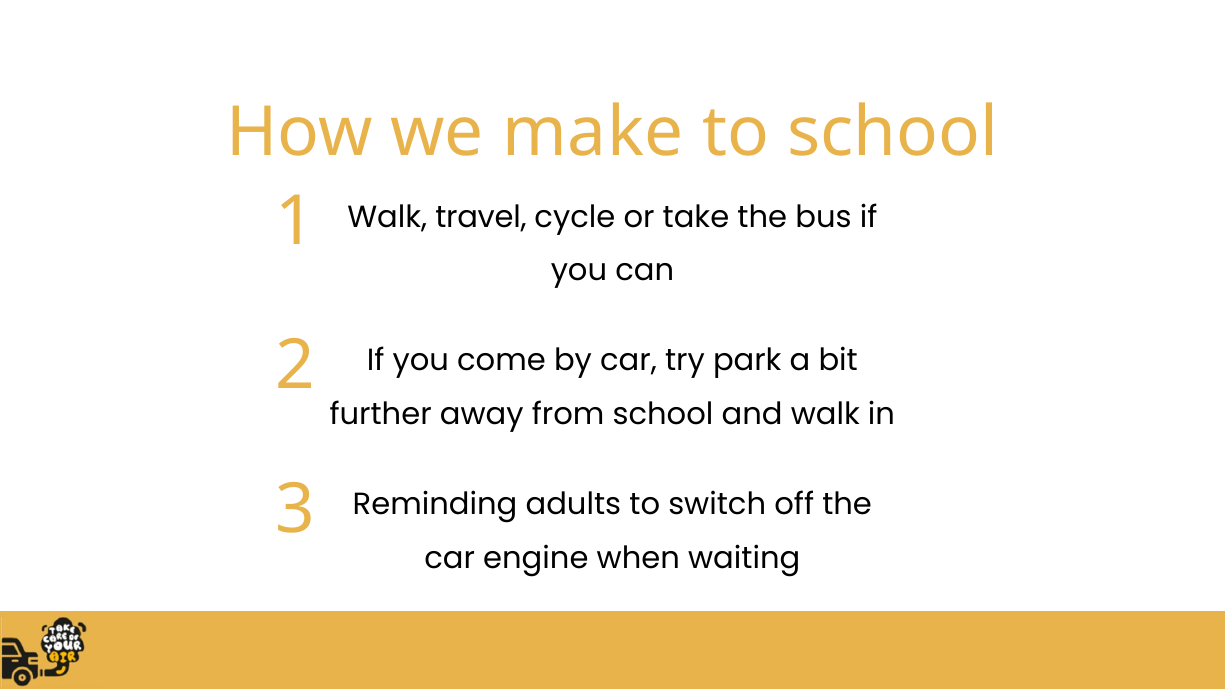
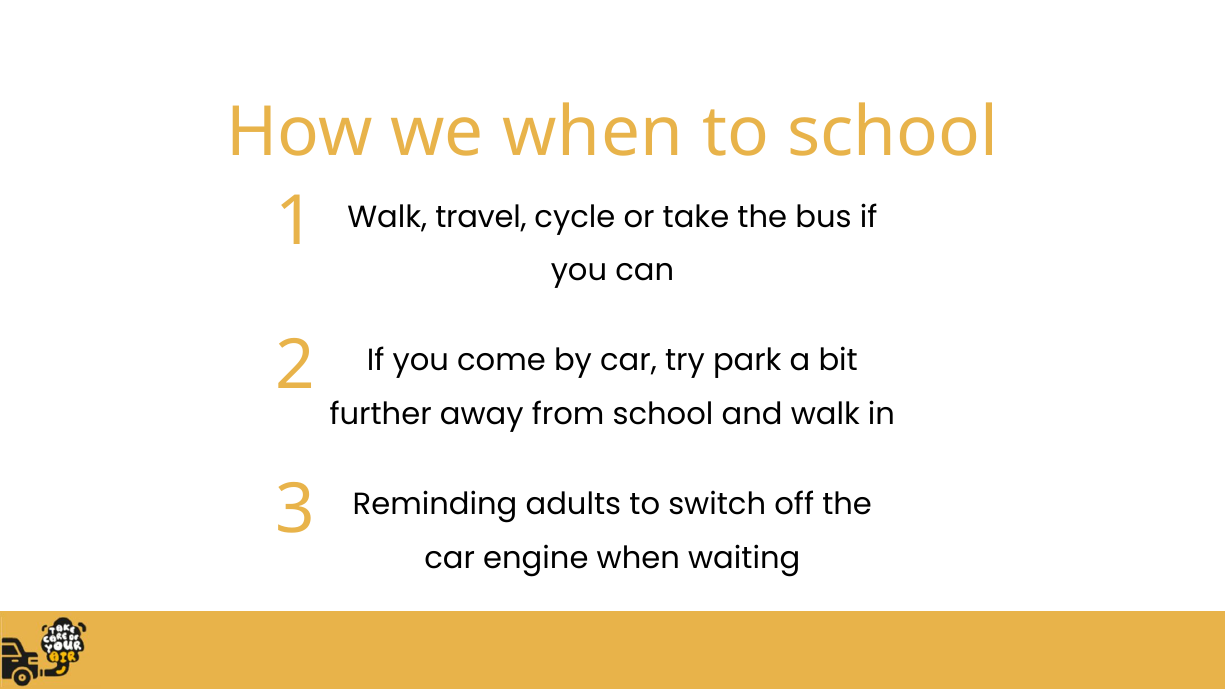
we make: make -> when
